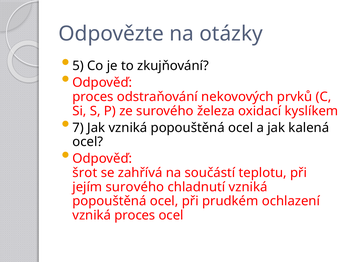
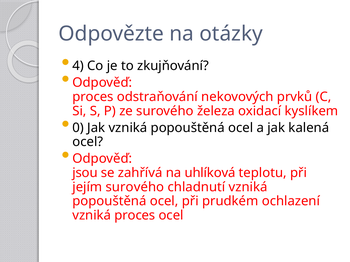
5: 5 -> 4
7: 7 -> 0
šrot: šrot -> jsou
součástí: součástí -> uhlíková
